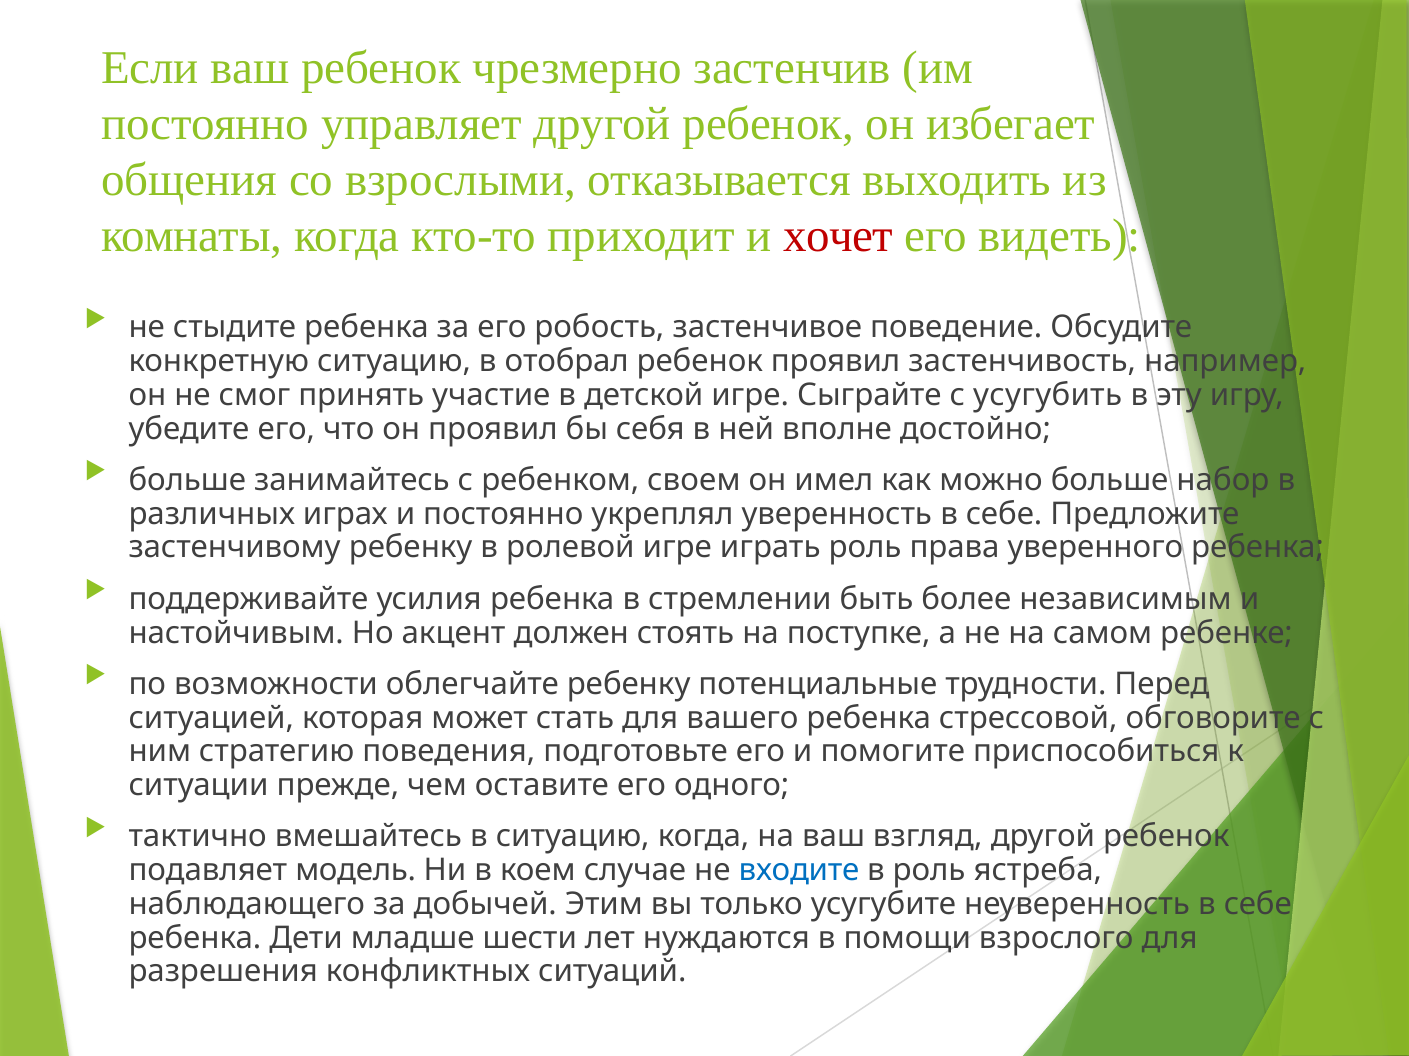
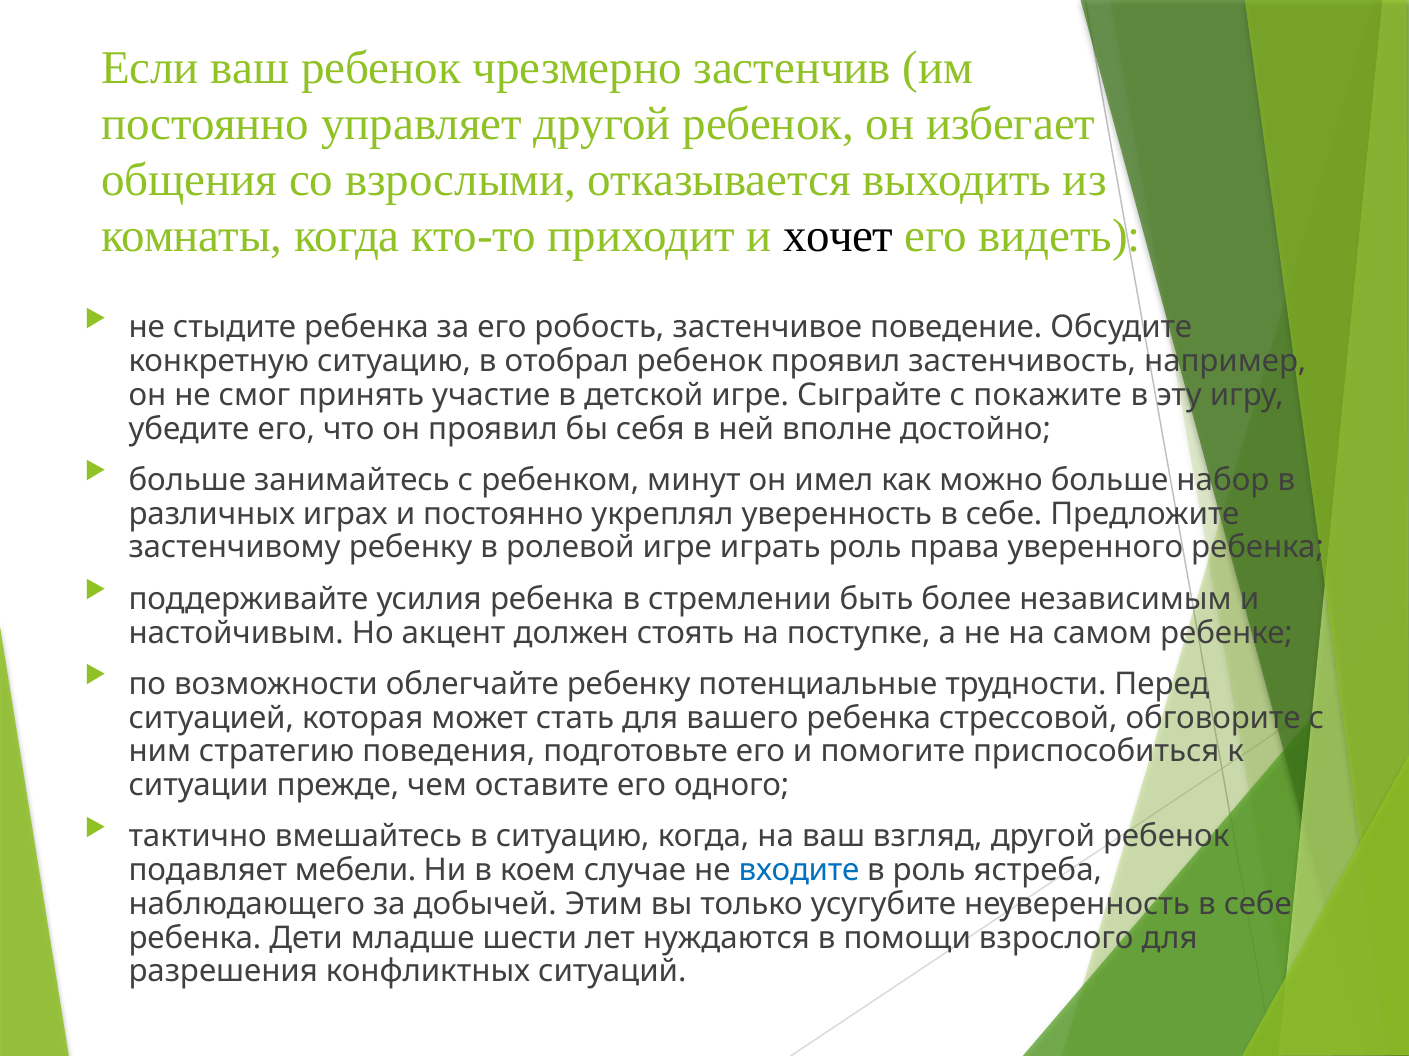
хочет colour: red -> black
усугубить: усугубить -> покажите
своем: своем -> минут
модель: модель -> мебели
